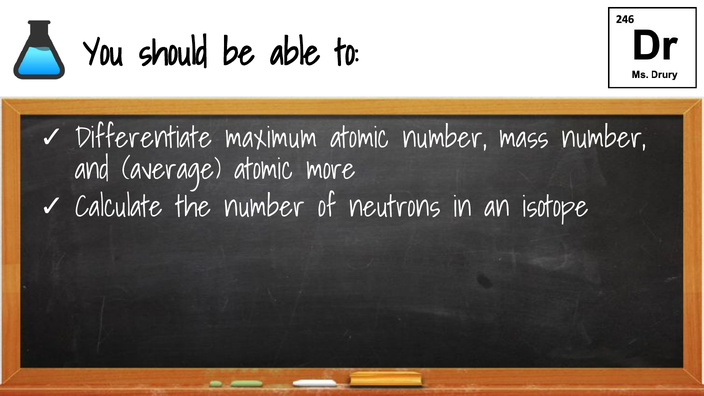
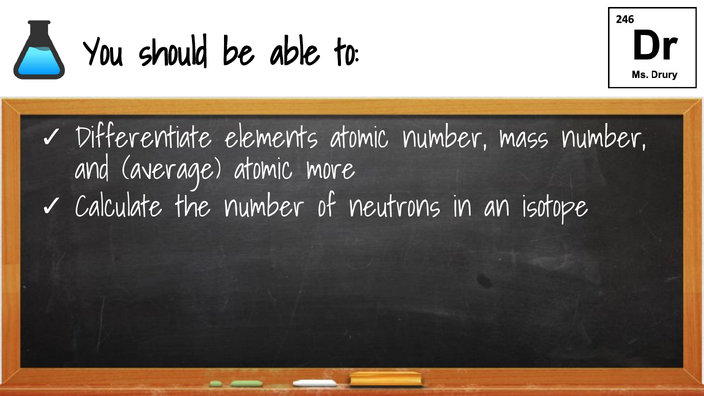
maximum: maximum -> elements
